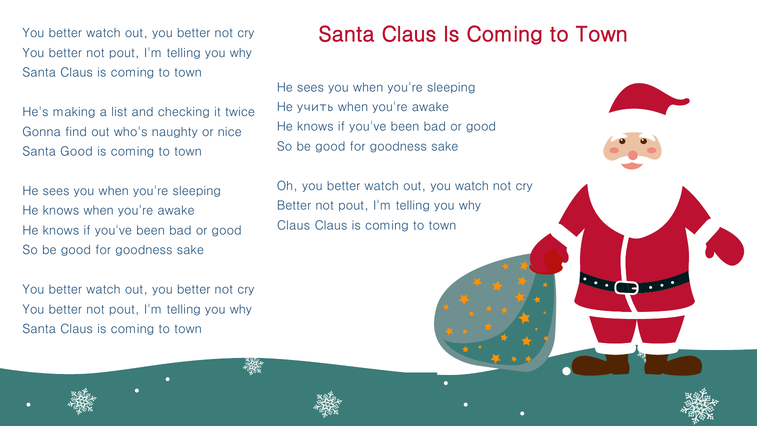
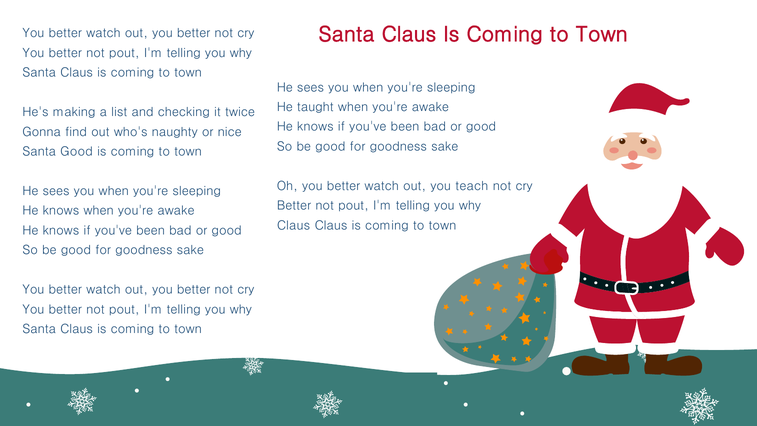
учить: учить -> taught
you watch: watch -> teach
